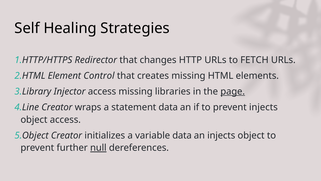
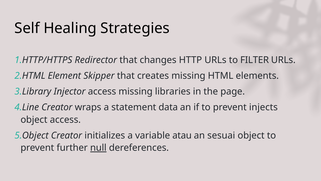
FETCH: FETCH -> FILTER
Control: Control -> Skipper
page underline: present -> none
variable data: data -> atau
an injects: injects -> sesuai
